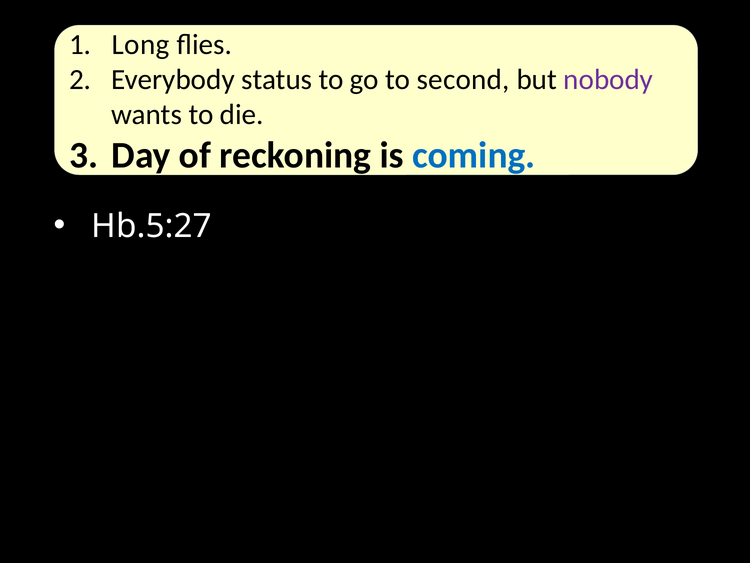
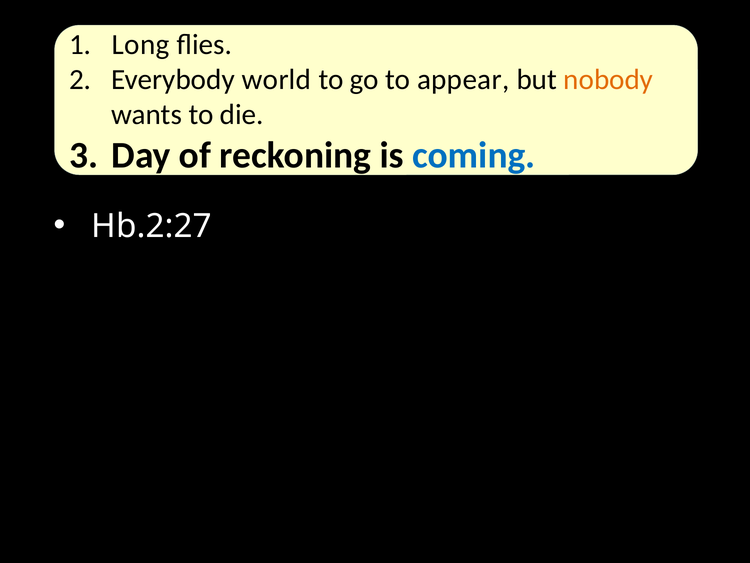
status: status -> world
second: second -> appear
nobody colour: purple -> orange
Hb.5:27: Hb.5:27 -> Hb.2:27
